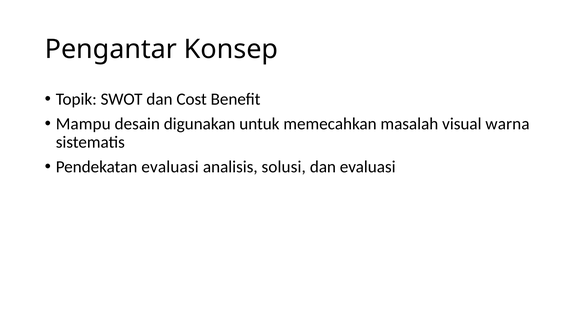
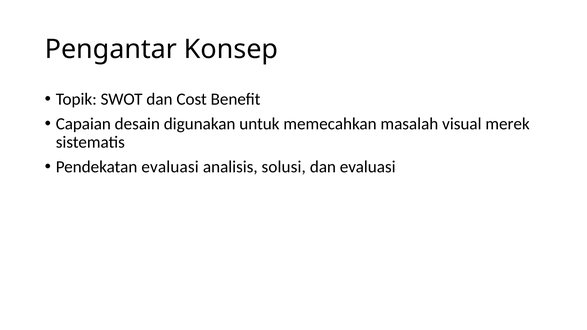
Mampu: Mampu -> Capaian
warna: warna -> merek
